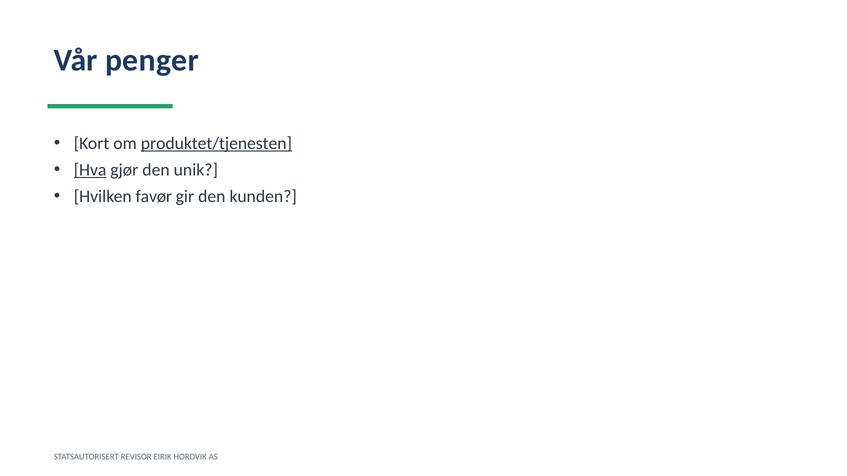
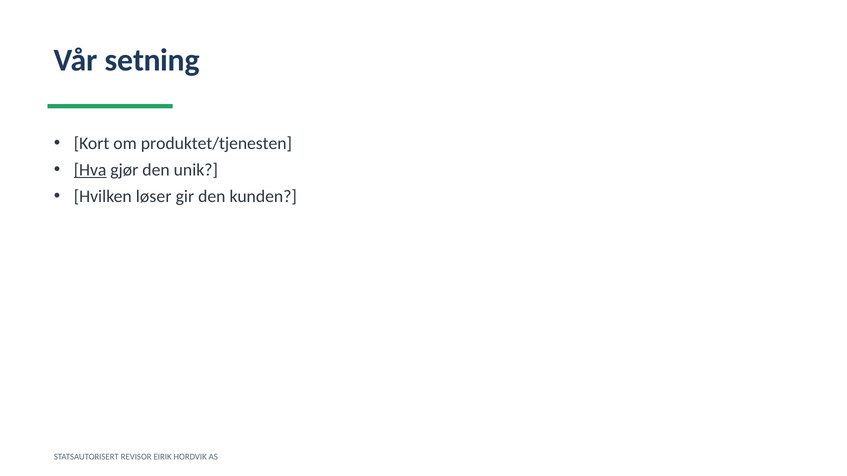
penger: penger -> setning
produktet/tjenesten underline: present -> none
favør: favør -> løser
